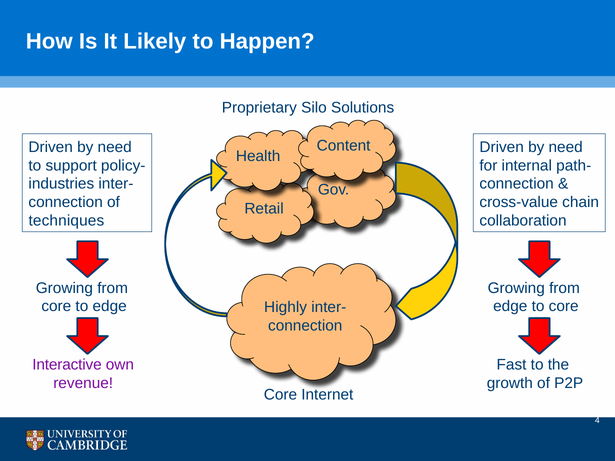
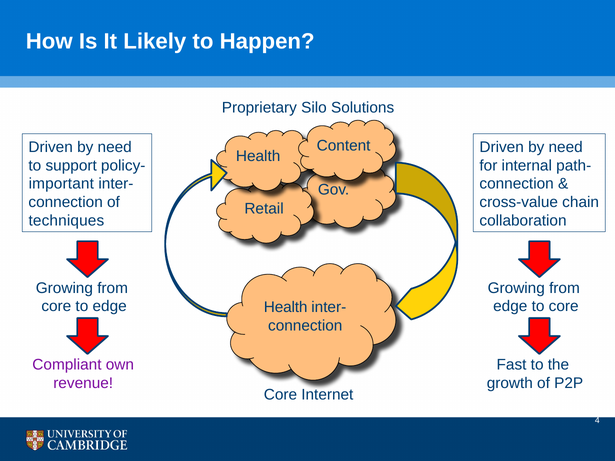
industries: industries -> important
Highly at (286, 307): Highly -> Health
Interactive: Interactive -> Compliant
